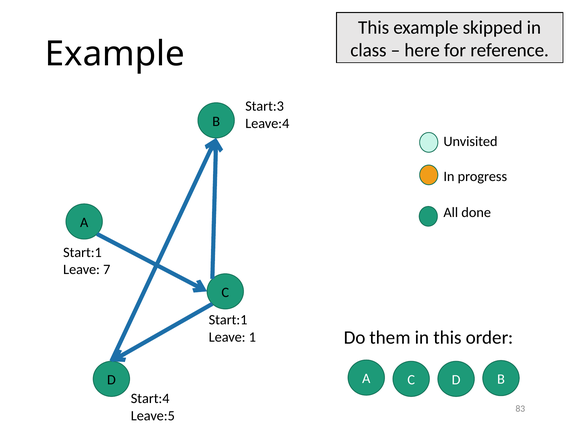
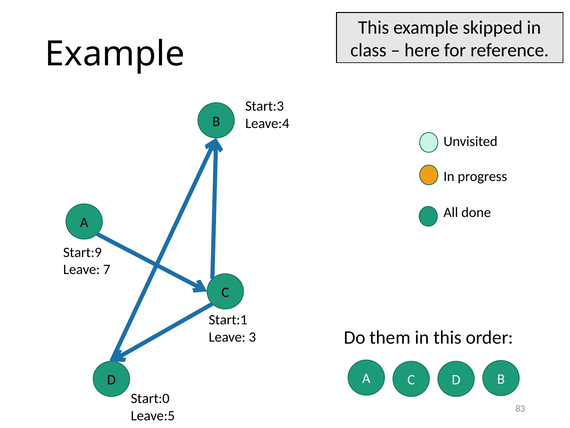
Start:1 at (82, 252): Start:1 -> Start:9
1: 1 -> 3
Start:4: Start:4 -> Start:0
